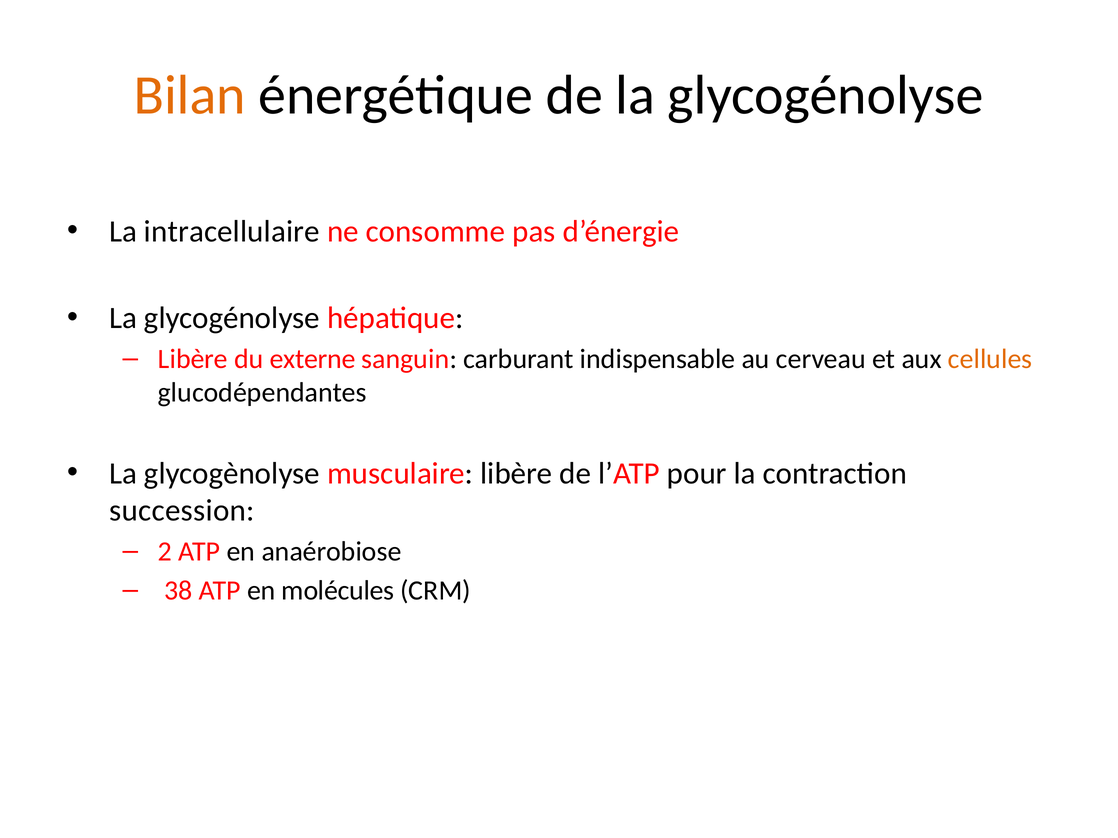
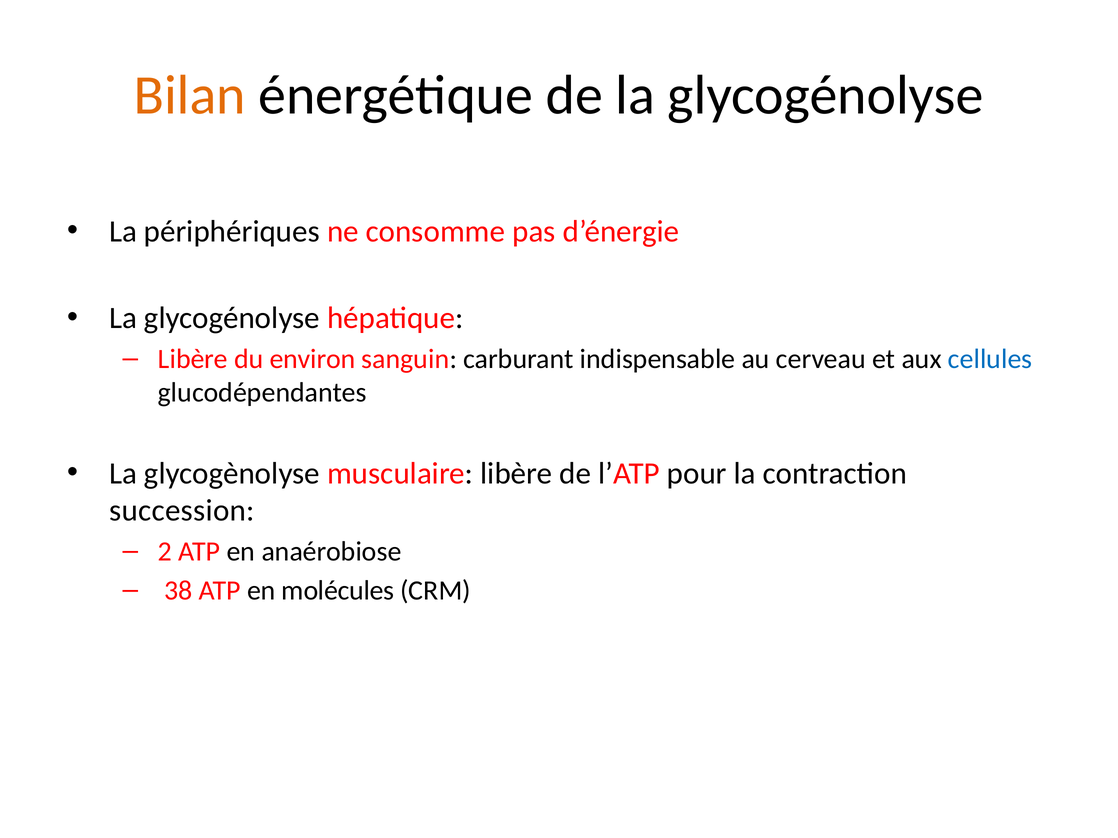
intracellulaire: intracellulaire -> périphériques
externe: externe -> environ
cellules colour: orange -> blue
